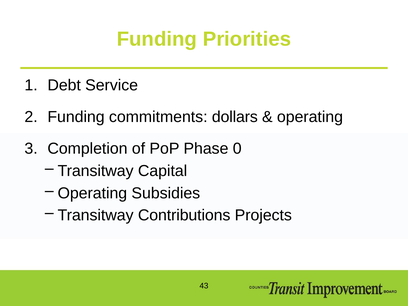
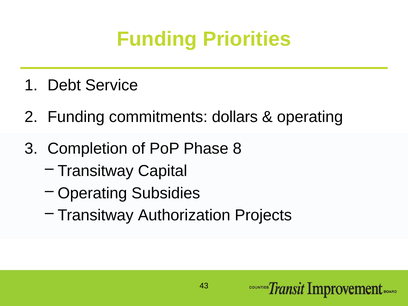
0: 0 -> 8
Contributions: Contributions -> Authorization
